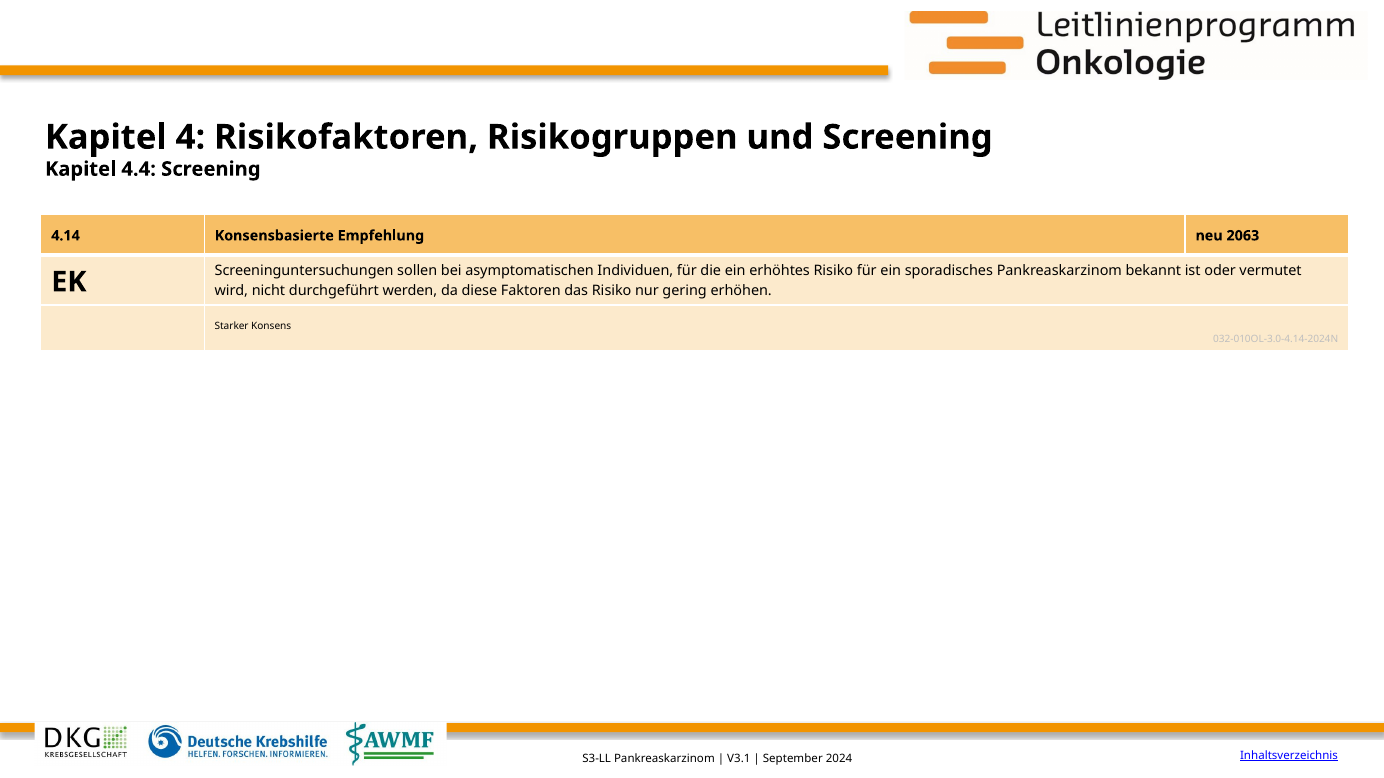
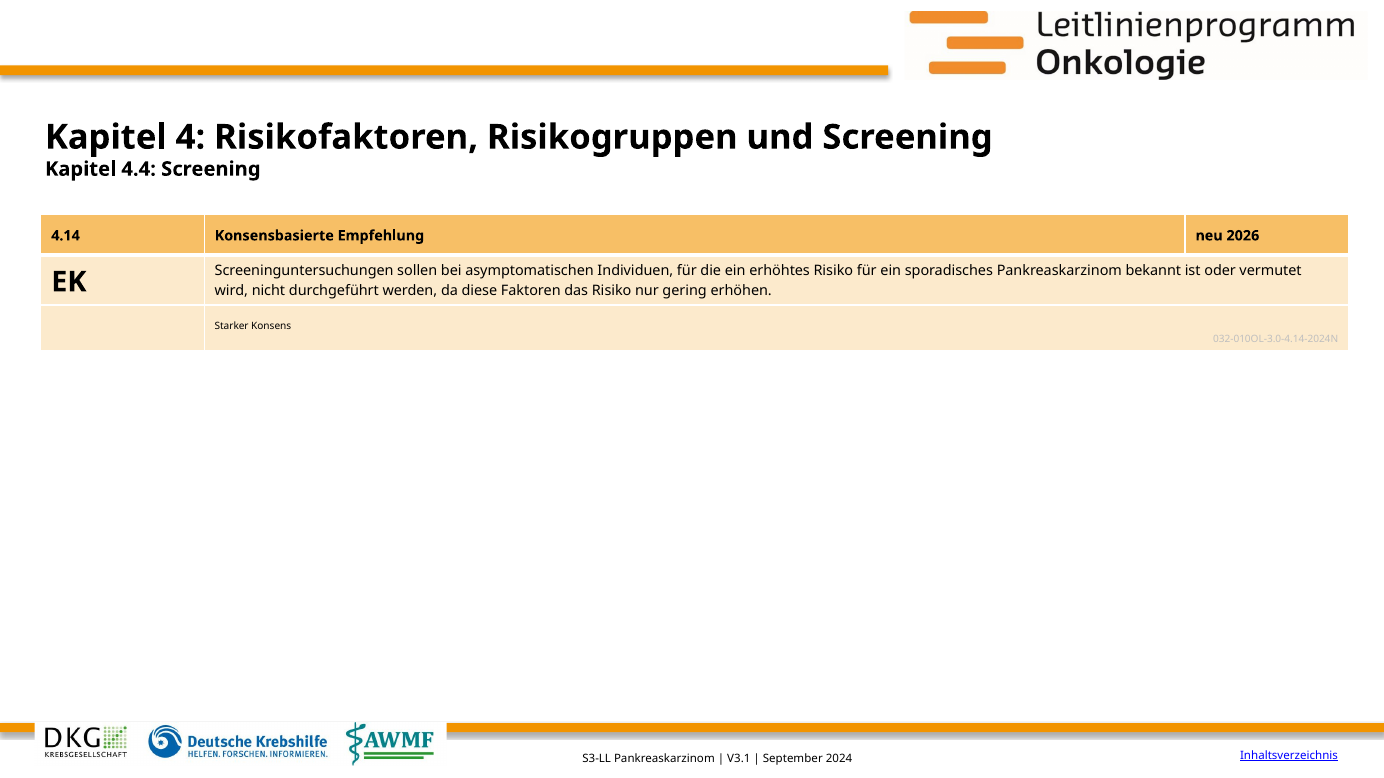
2063: 2063 -> 2026
